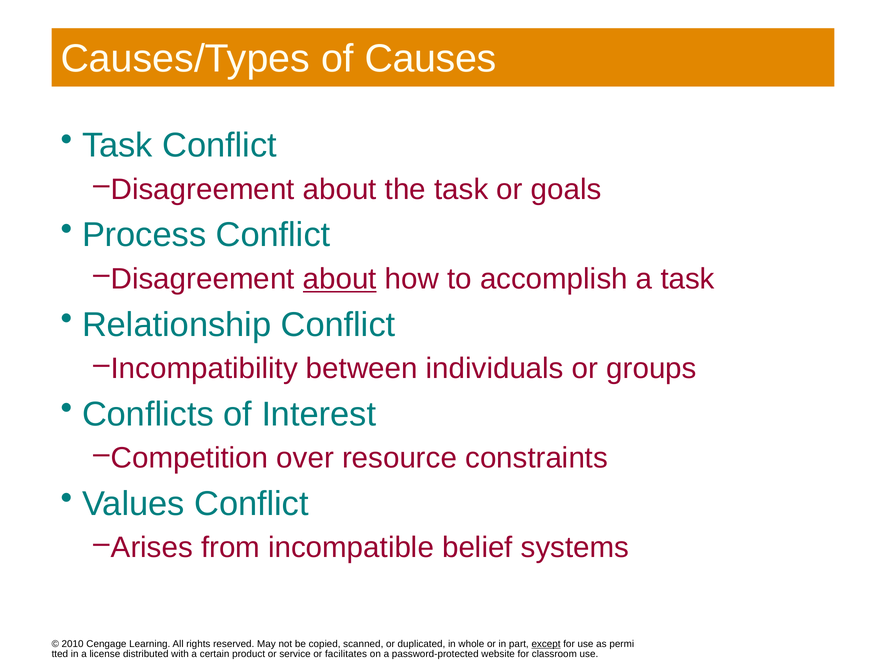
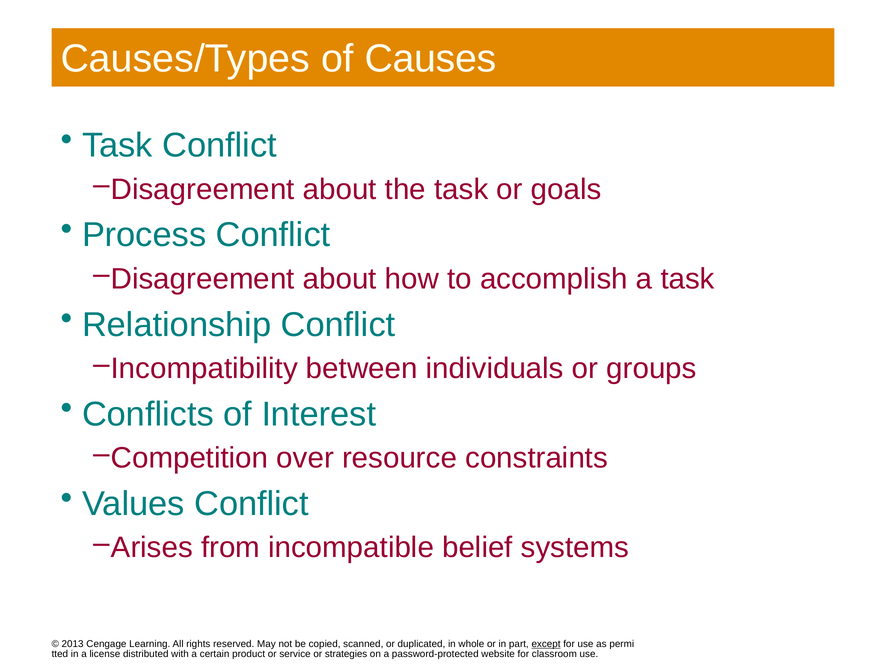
about at (340, 279) underline: present -> none
2010: 2010 -> 2013
facilitates: facilitates -> strategies
